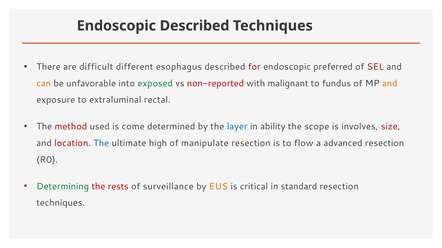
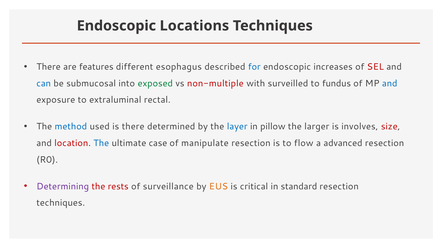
Endoscopic Described: Described -> Locations
difficult: difficult -> features
for colour: red -> blue
preferred: preferred -> increases
can colour: orange -> blue
unfavorable: unfavorable -> submucosal
non-reported: non-reported -> non-multiple
malignant: malignant -> surveilled
and at (390, 84) colour: orange -> blue
method colour: red -> blue
is come: come -> there
ability: ability -> pillow
scope: scope -> larger
high: high -> case
Determining colour: green -> purple
